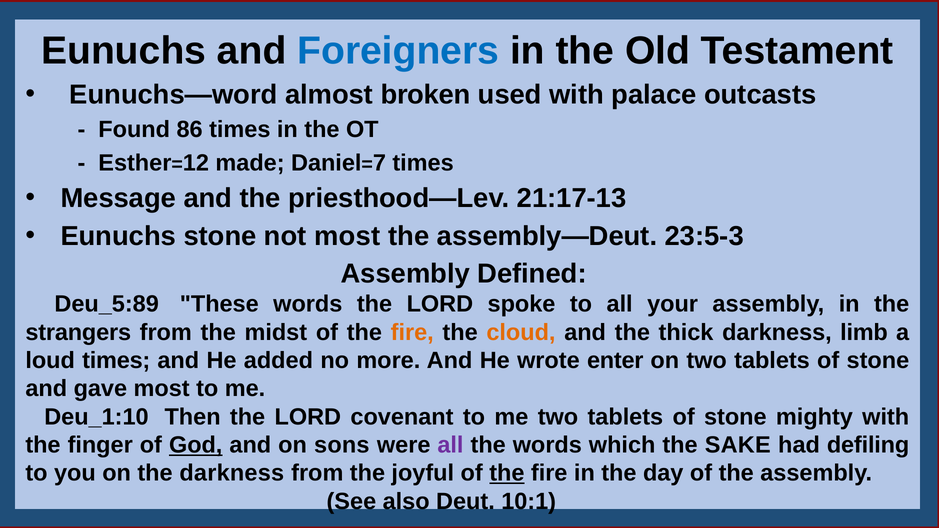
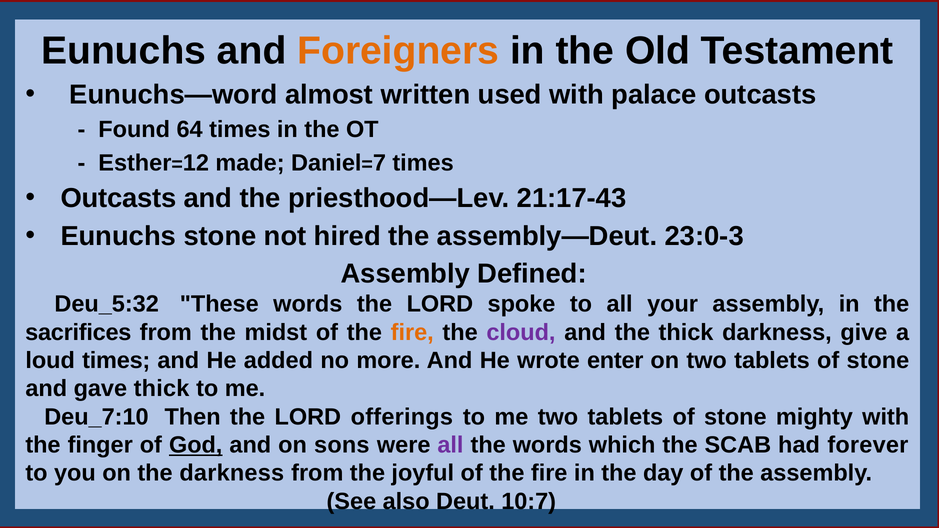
Foreigners colour: blue -> orange
broken: broken -> written
86: 86 -> 64
Message at (118, 198): Message -> Outcasts
21:17-13: 21:17-13 -> 21:17-43
not most: most -> hired
23:5-3: 23:5-3 -> 23:0-3
Deu_5:89: Deu_5:89 -> Deu_5:32
strangers: strangers -> sacrifices
cloud colour: orange -> purple
limb: limb -> give
gave most: most -> thick
Deu_1:10: Deu_1:10 -> Deu_7:10
covenant: covenant -> offerings
SAKE: SAKE -> SCAB
defiling: defiling -> forever
the at (507, 473) underline: present -> none
10:1: 10:1 -> 10:7
